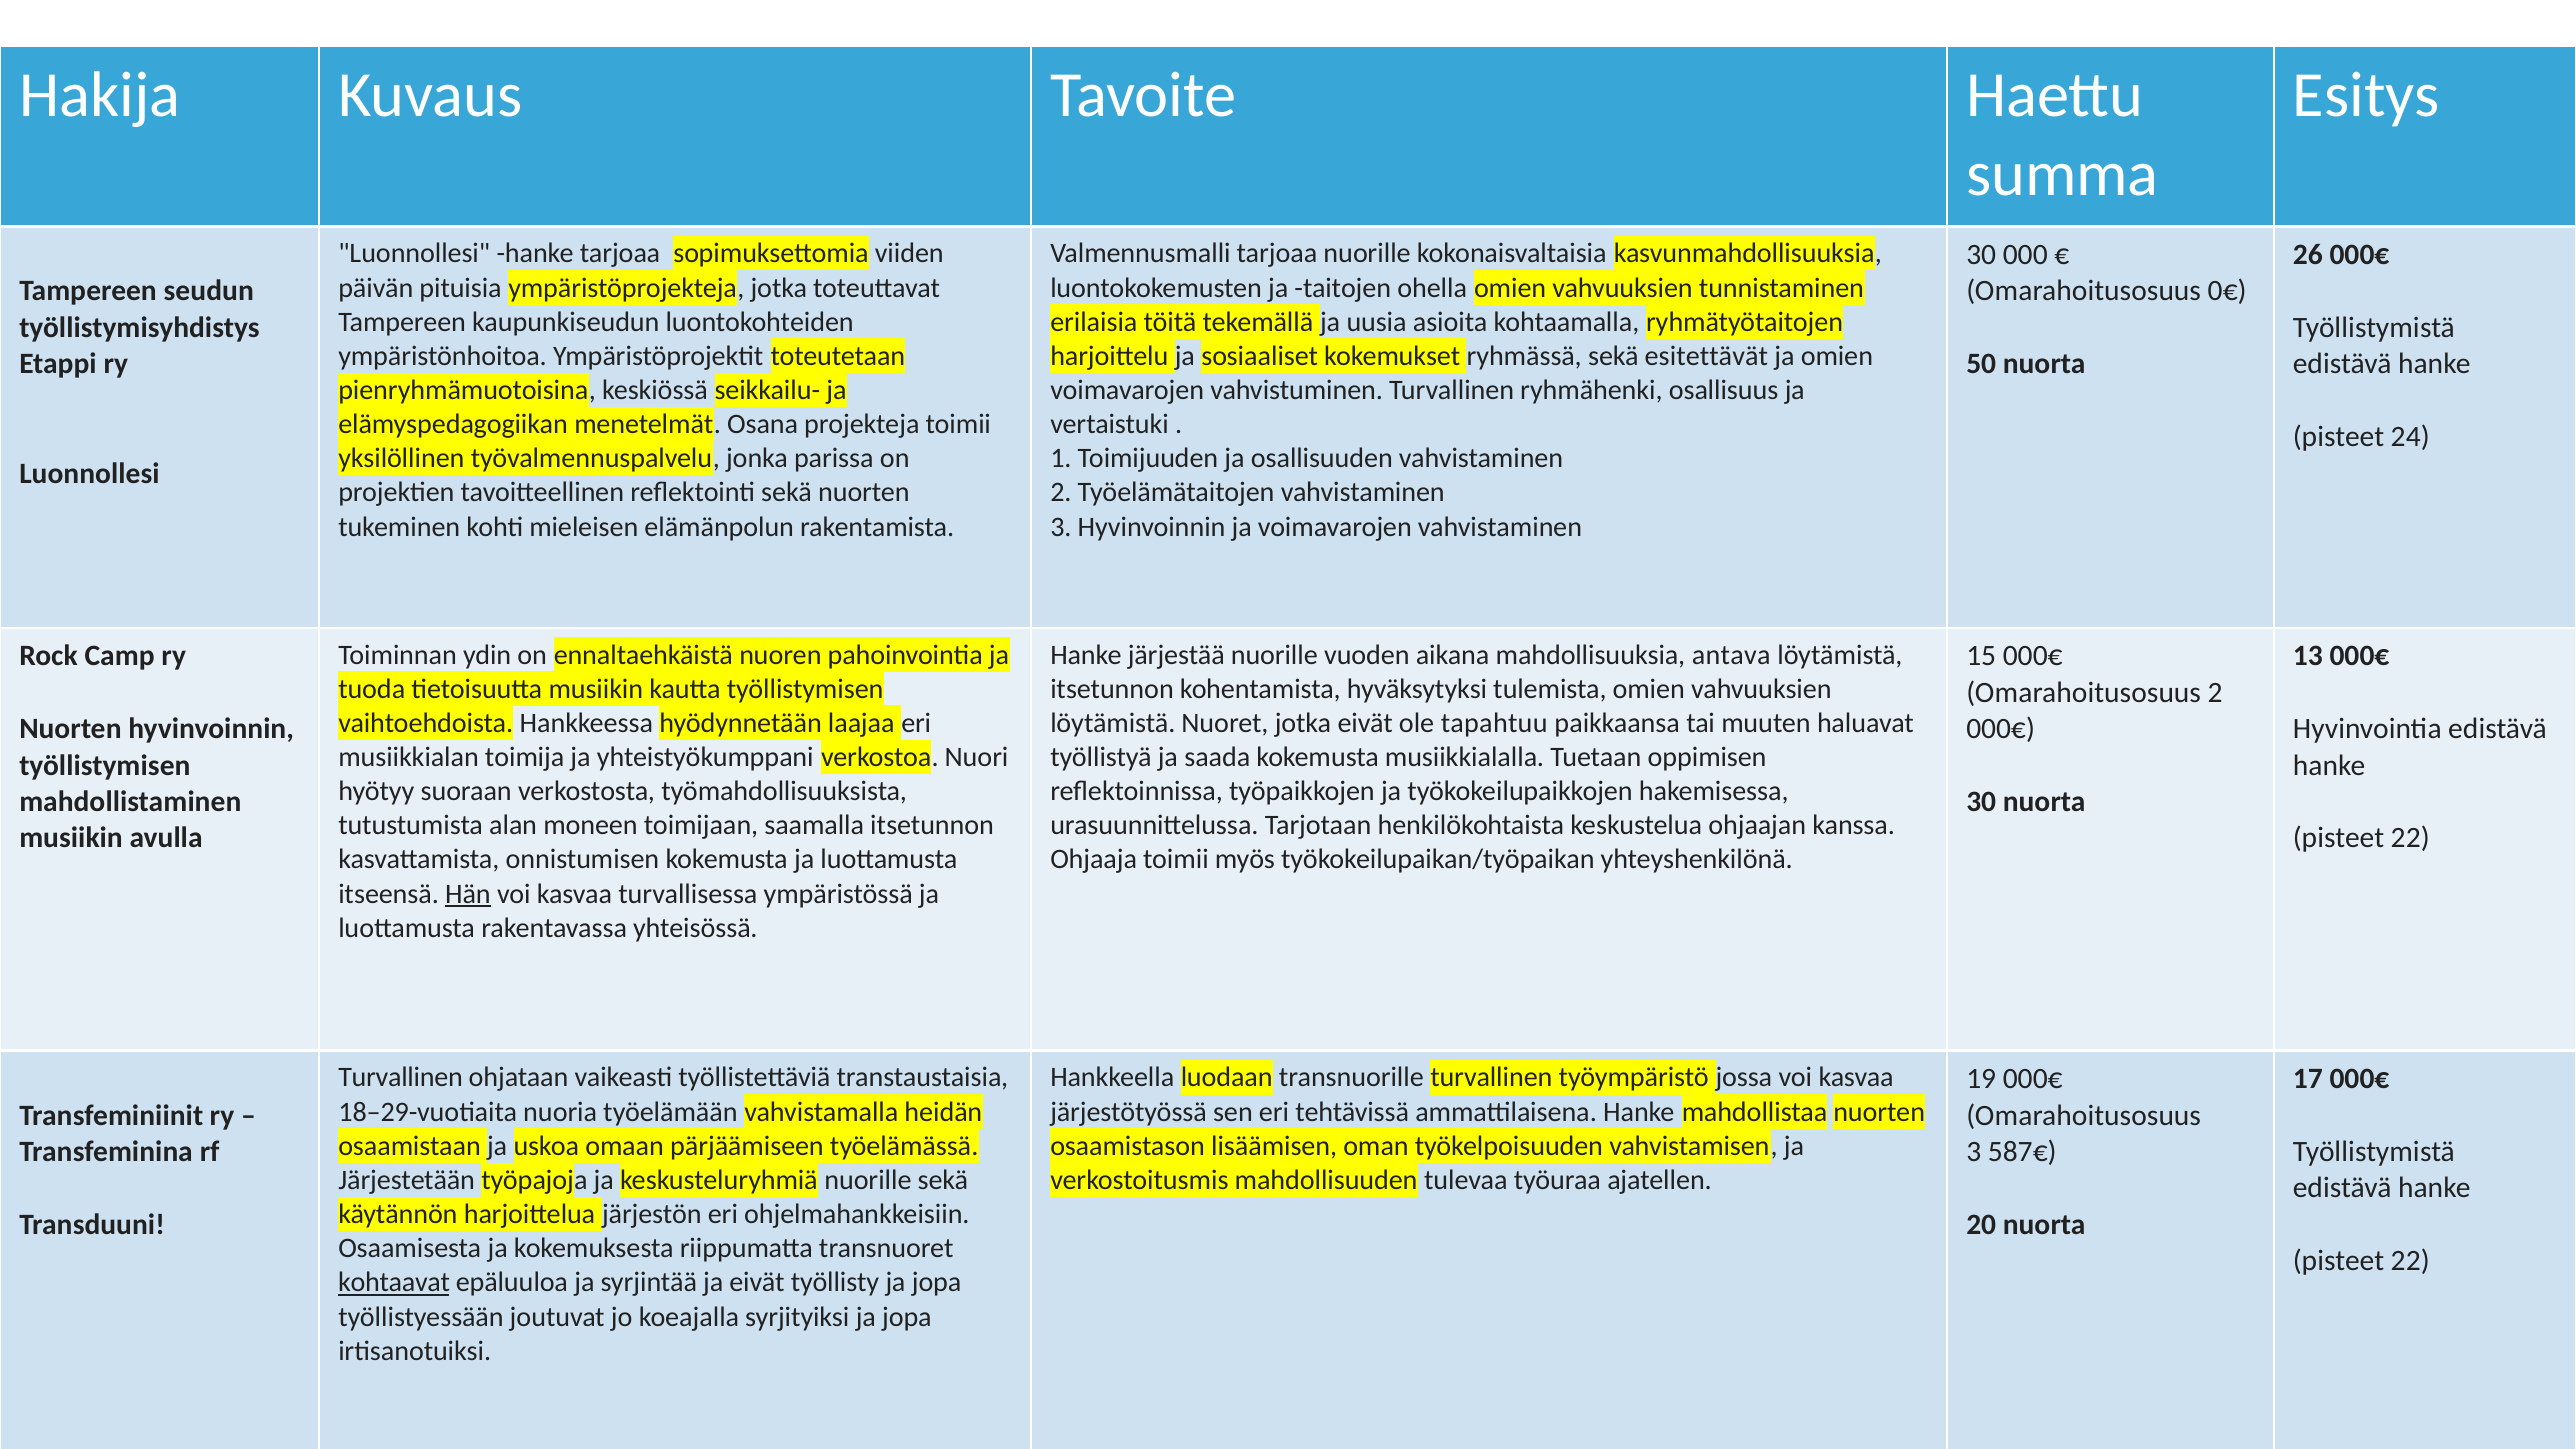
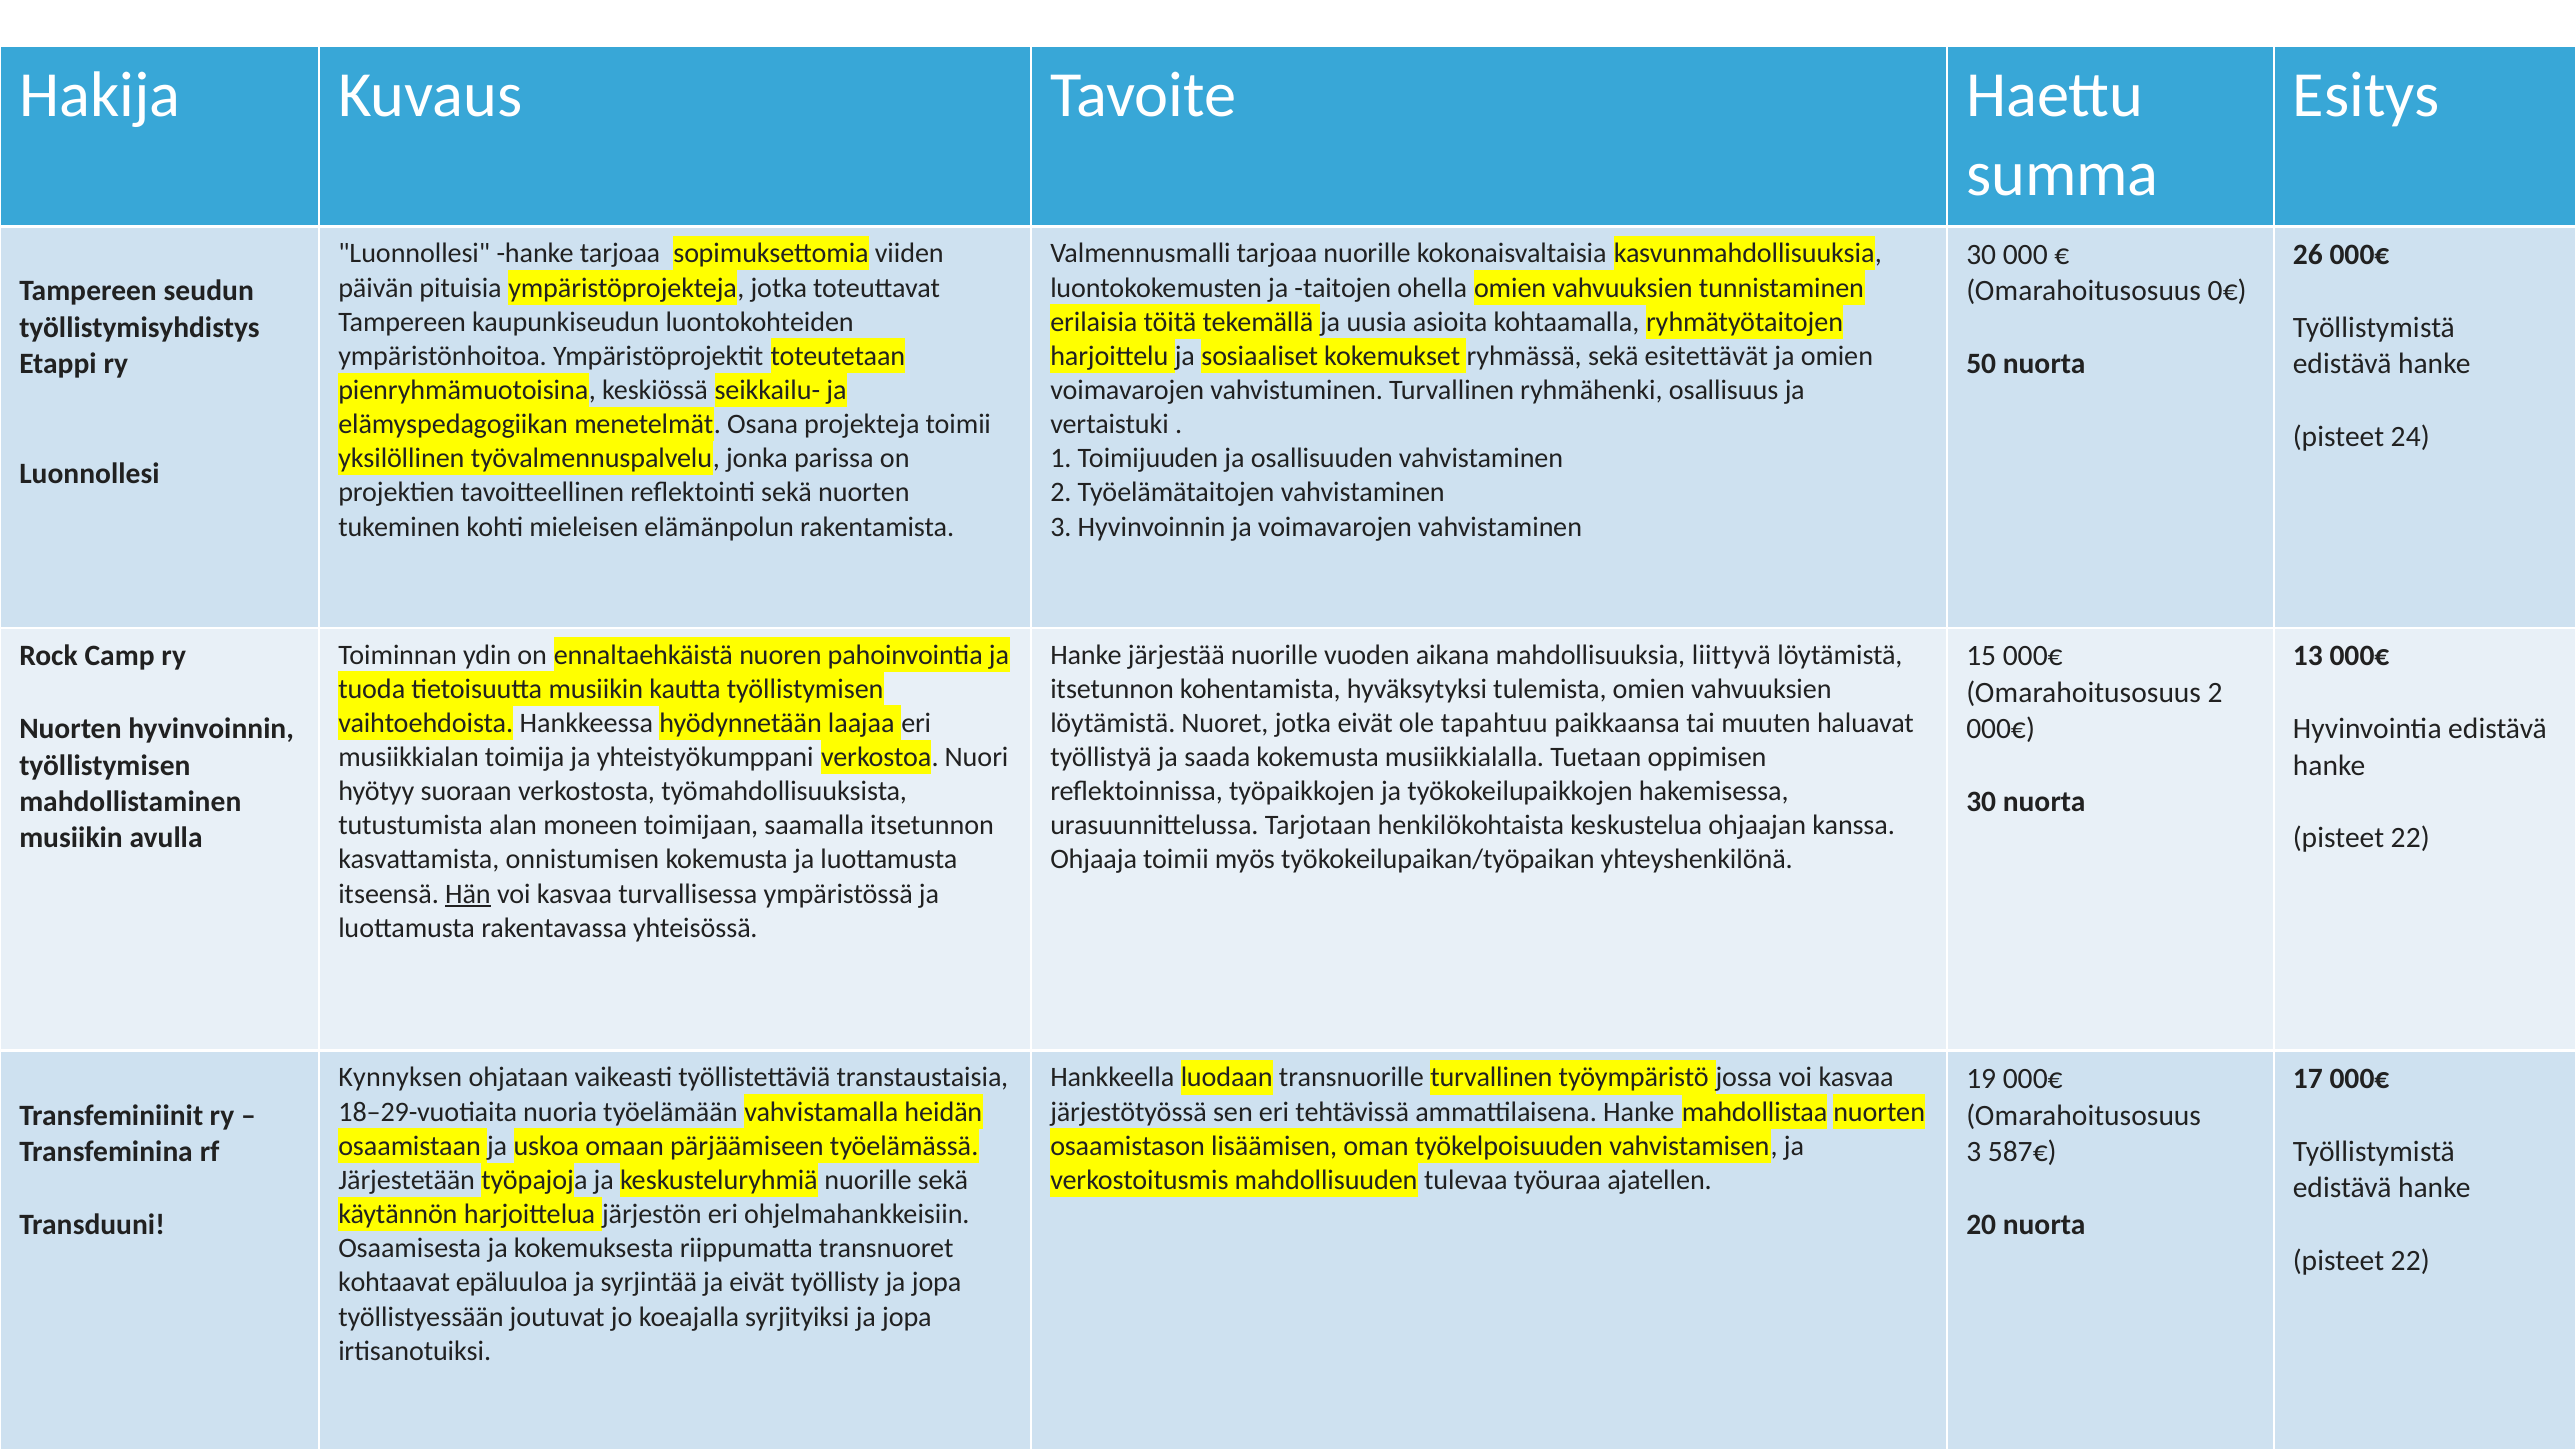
antava: antava -> liittyvä
Turvallinen at (401, 1078): Turvallinen -> Kynnyksen
kohtaavat underline: present -> none
